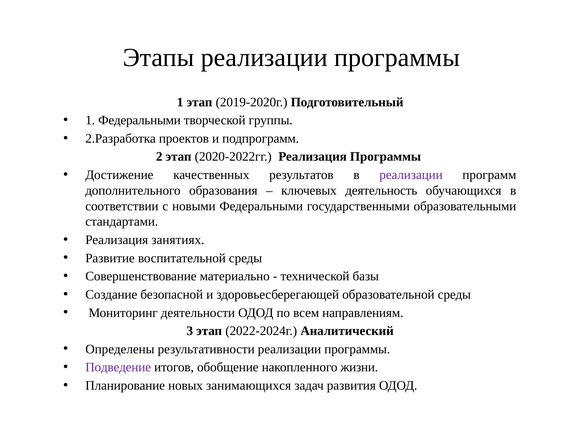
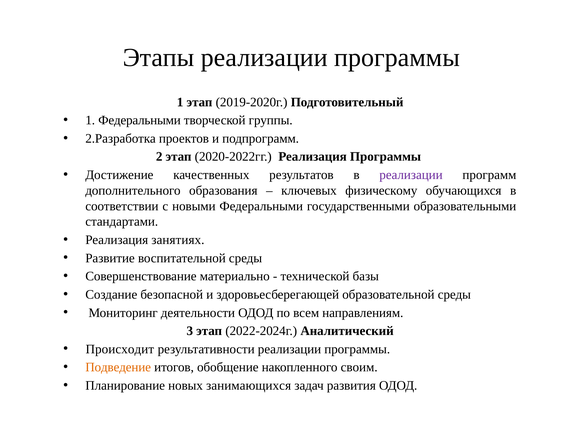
деятельность: деятельность -> физическому
Определены: Определены -> Происходит
Подведение colour: purple -> orange
жизни: жизни -> своим
